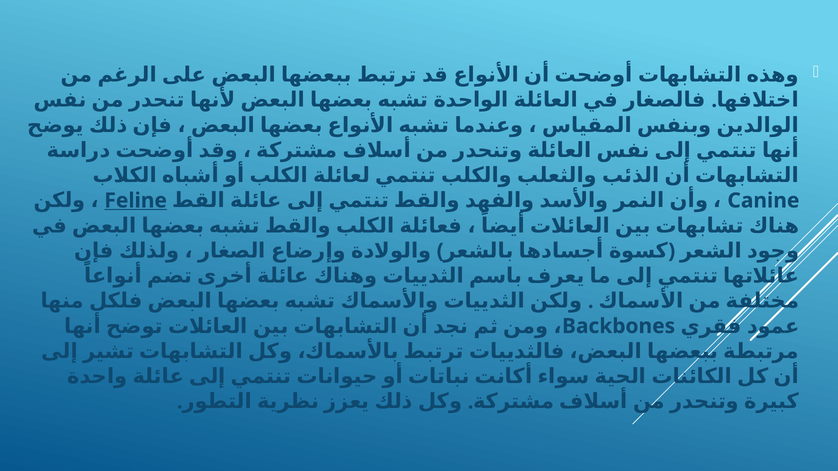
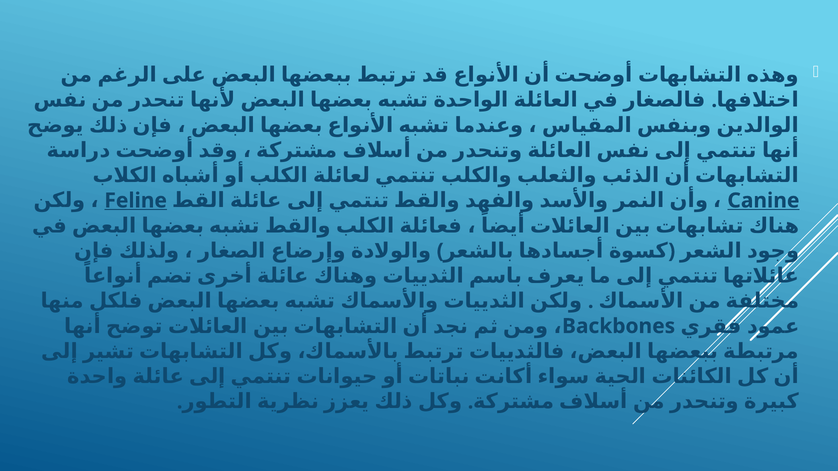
Canine underline: none -> present
